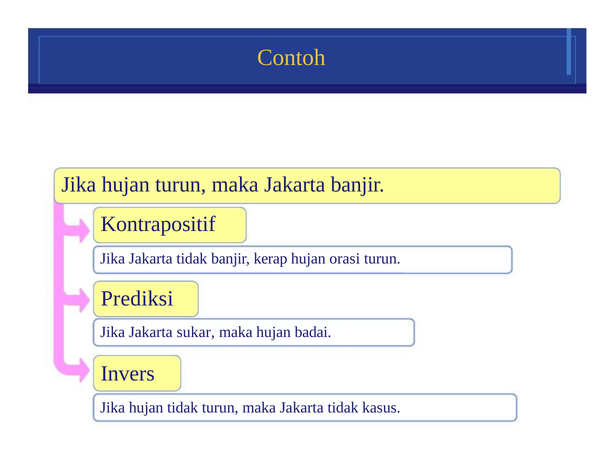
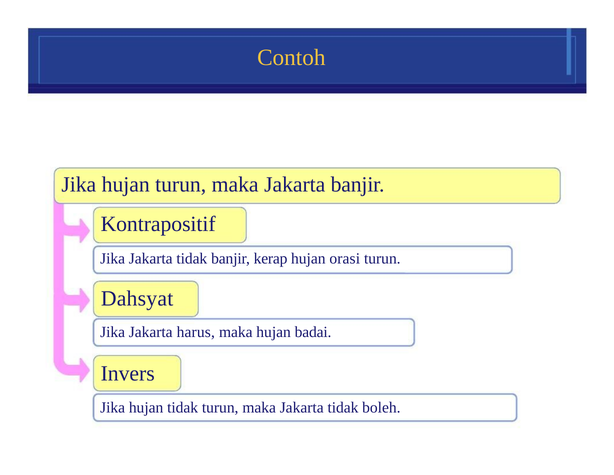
Prediksi: Prediksi -> Dahsyat
sukar: sukar -> harus
kasus: kasus -> boleh
